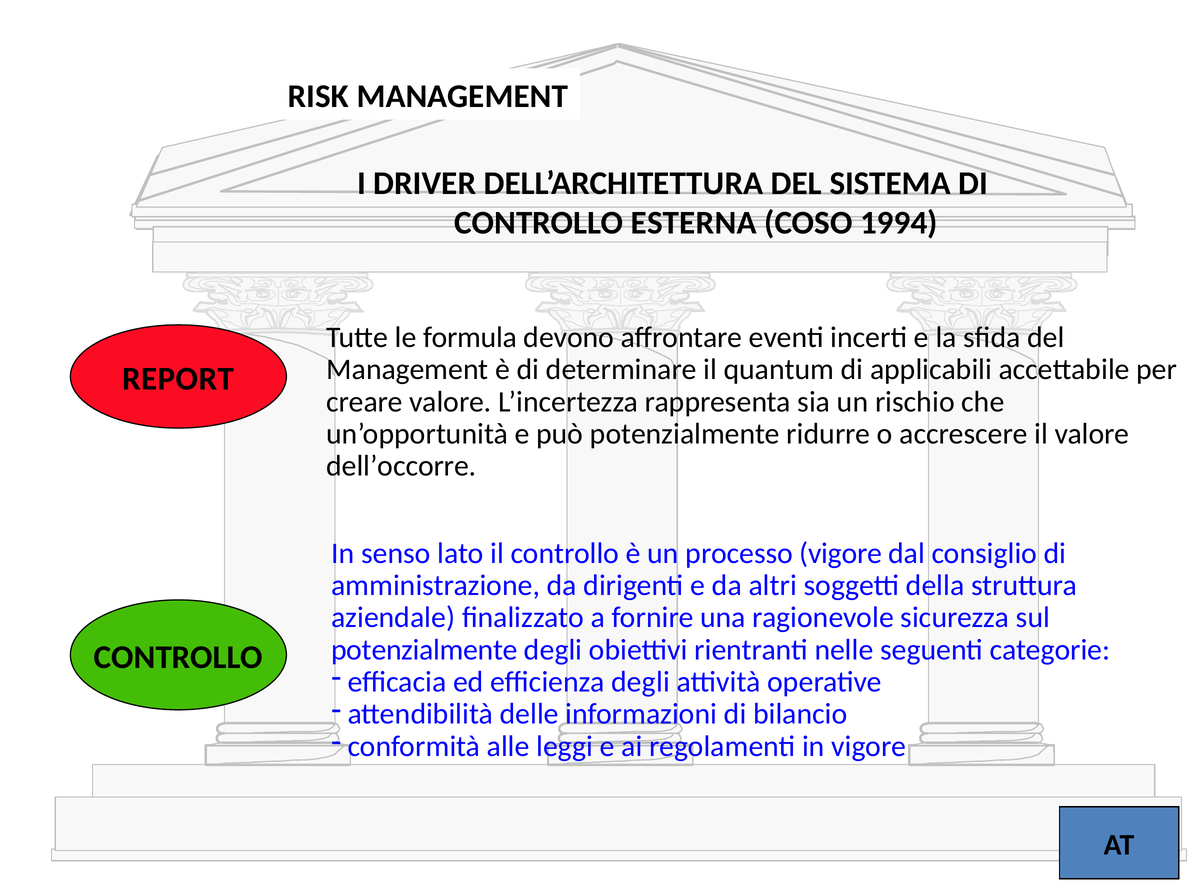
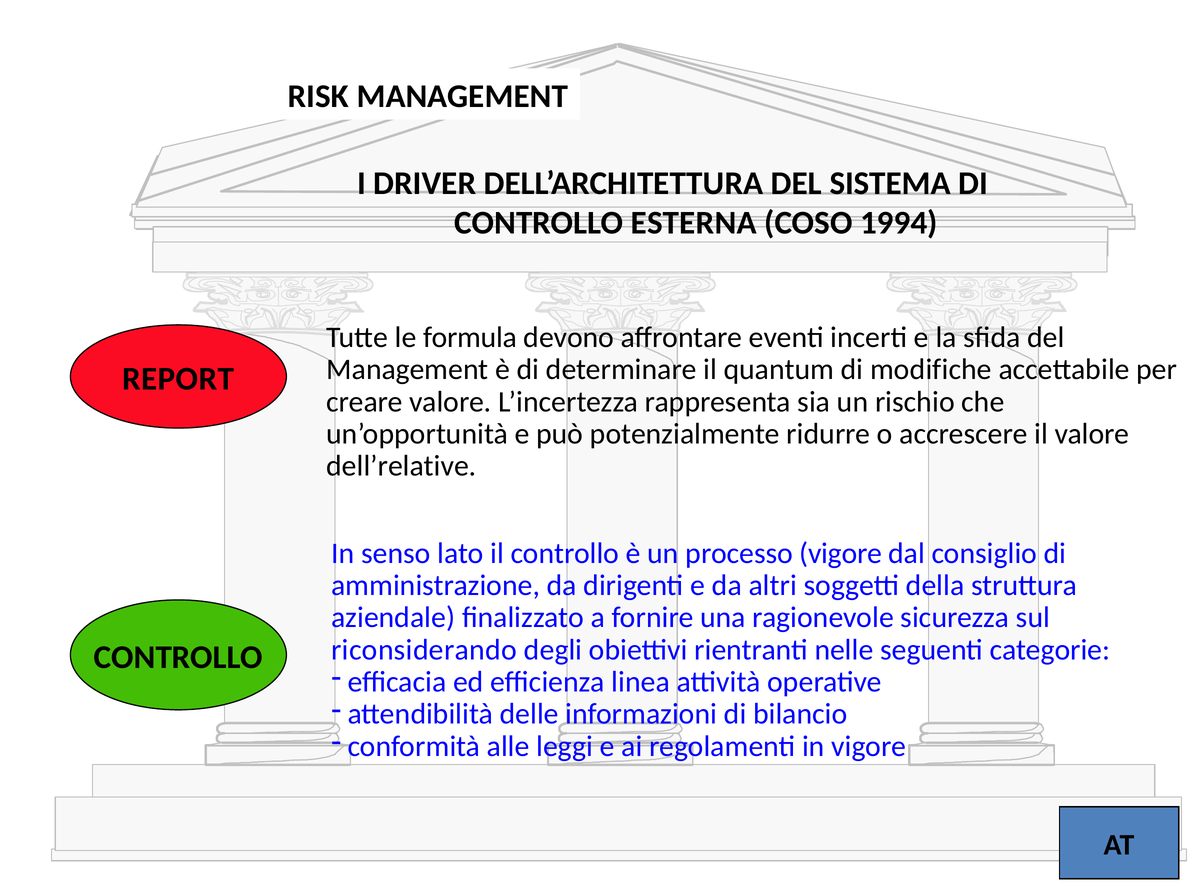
applicabili: applicabili -> modifiche
dell’occorre: dell’occorre -> dell’relative
potenzialmente at (424, 650): potenzialmente -> riconsiderando
efficienza degli: degli -> linea
